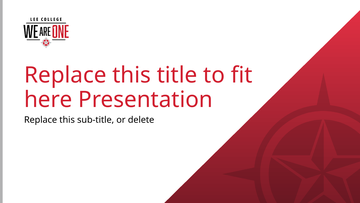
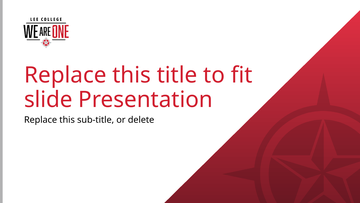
here: here -> slide
